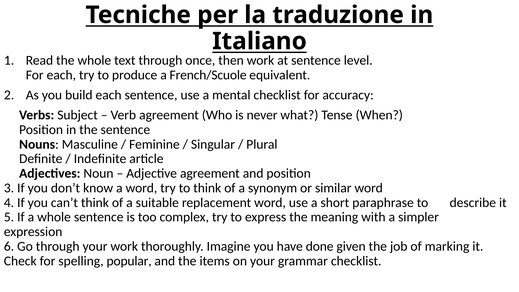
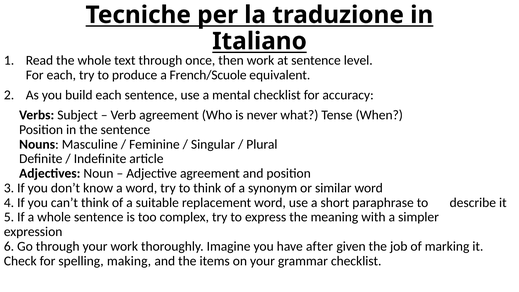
done: done -> after
popular: popular -> making
